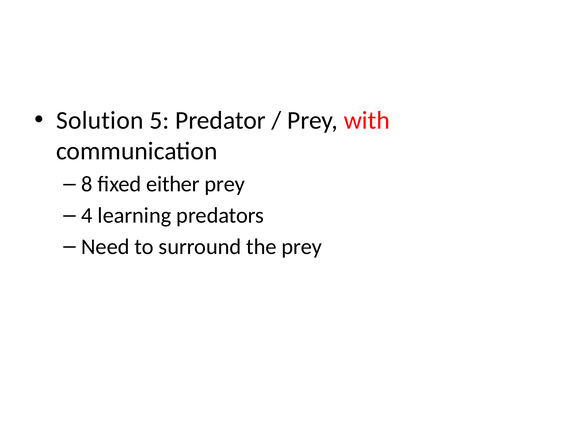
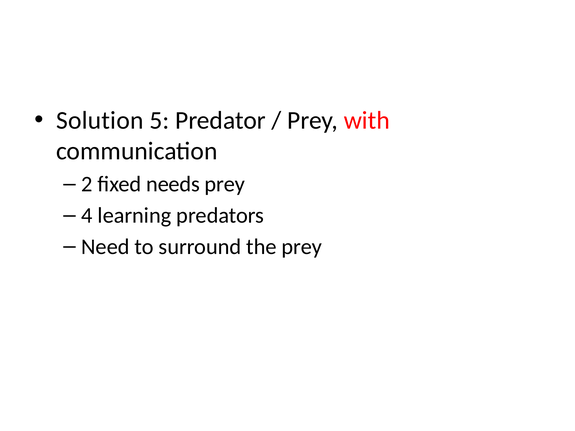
8: 8 -> 2
either: either -> needs
